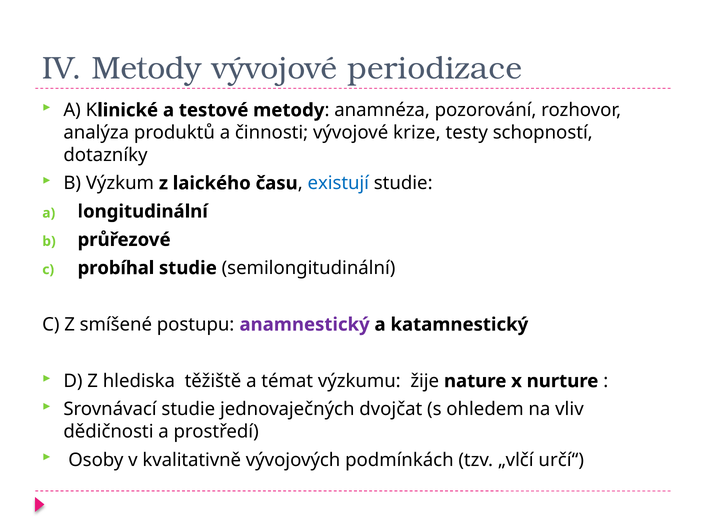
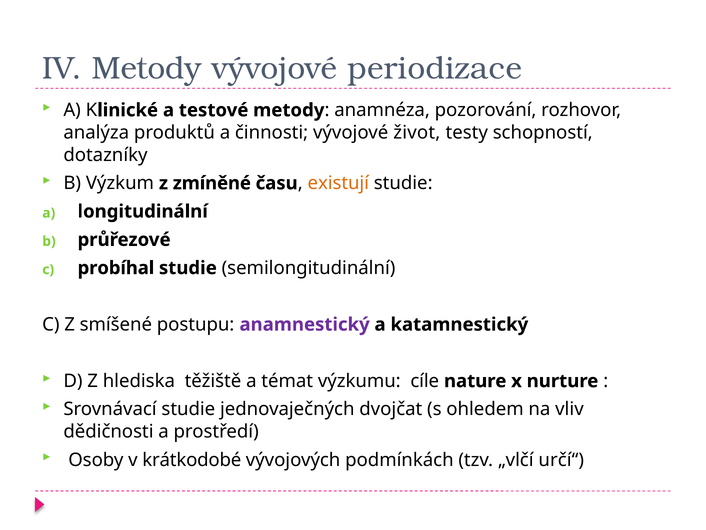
krize: krize -> život
laického: laického -> zmíněné
existují colour: blue -> orange
žije: žije -> cíle
kvalitativně: kvalitativně -> krátkodobé
